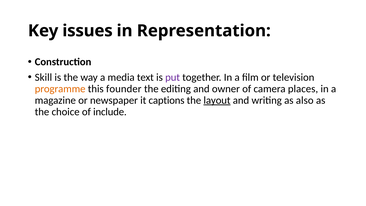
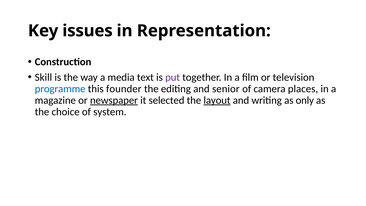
programme colour: orange -> blue
owner: owner -> senior
newspaper underline: none -> present
captions: captions -> selected
also: also -> only
include: include -> system
